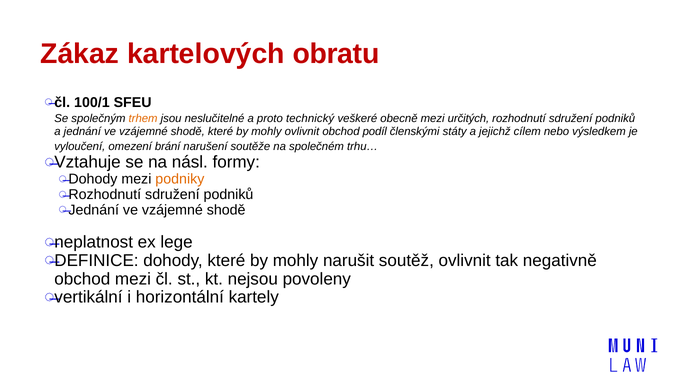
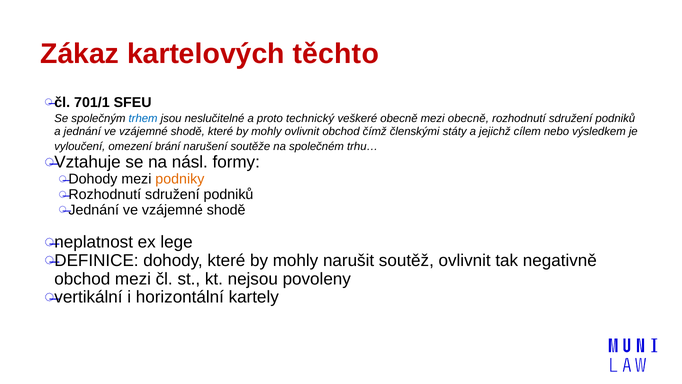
obratu: obratu -> těchto
100/1: 100/1 -> 701/1
trhem colour: orange -> blue
mezi určitých: určitých -> obecně
podíl: podíl -> čímž
